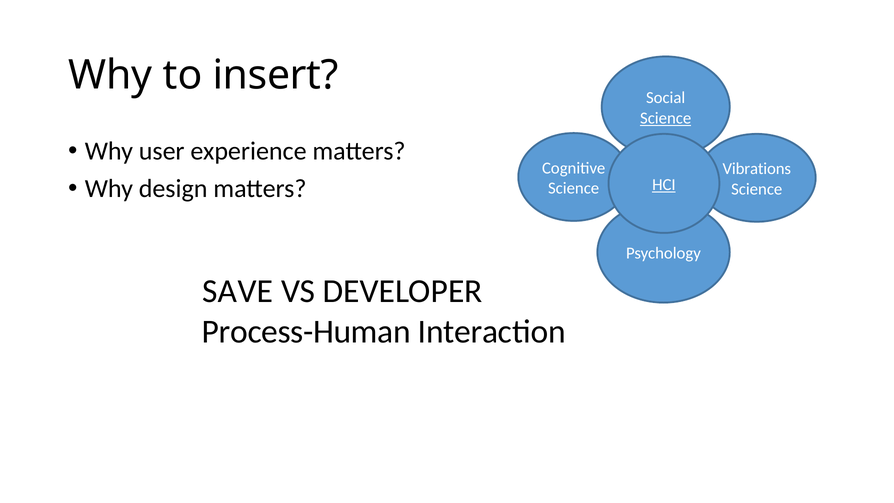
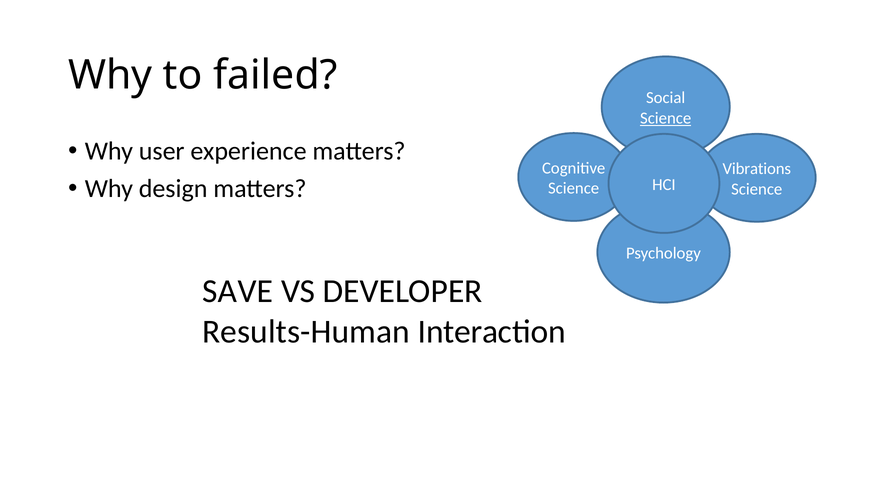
insert: insert -> failed
HCI underline: present -> none
Process-Human: Process-Human -> Results-Human
